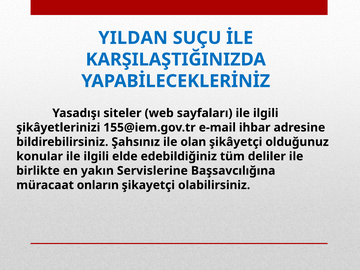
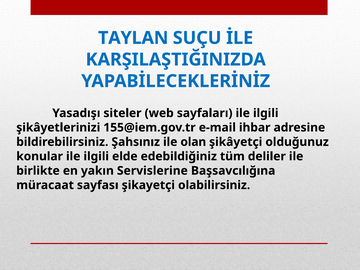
YILDAN: YILDAN -> TAYLAN
onların: onların -> sayfası
